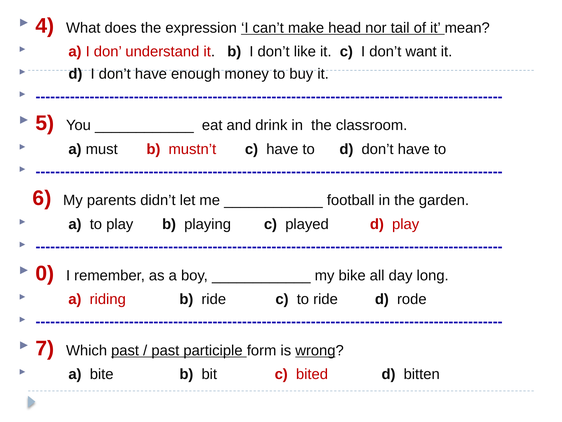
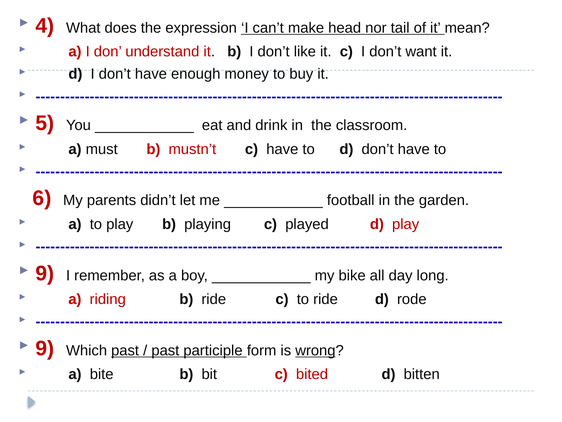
0 at (45, 273): 0 -> 9
7 at (45, 348): 7 -> 9
